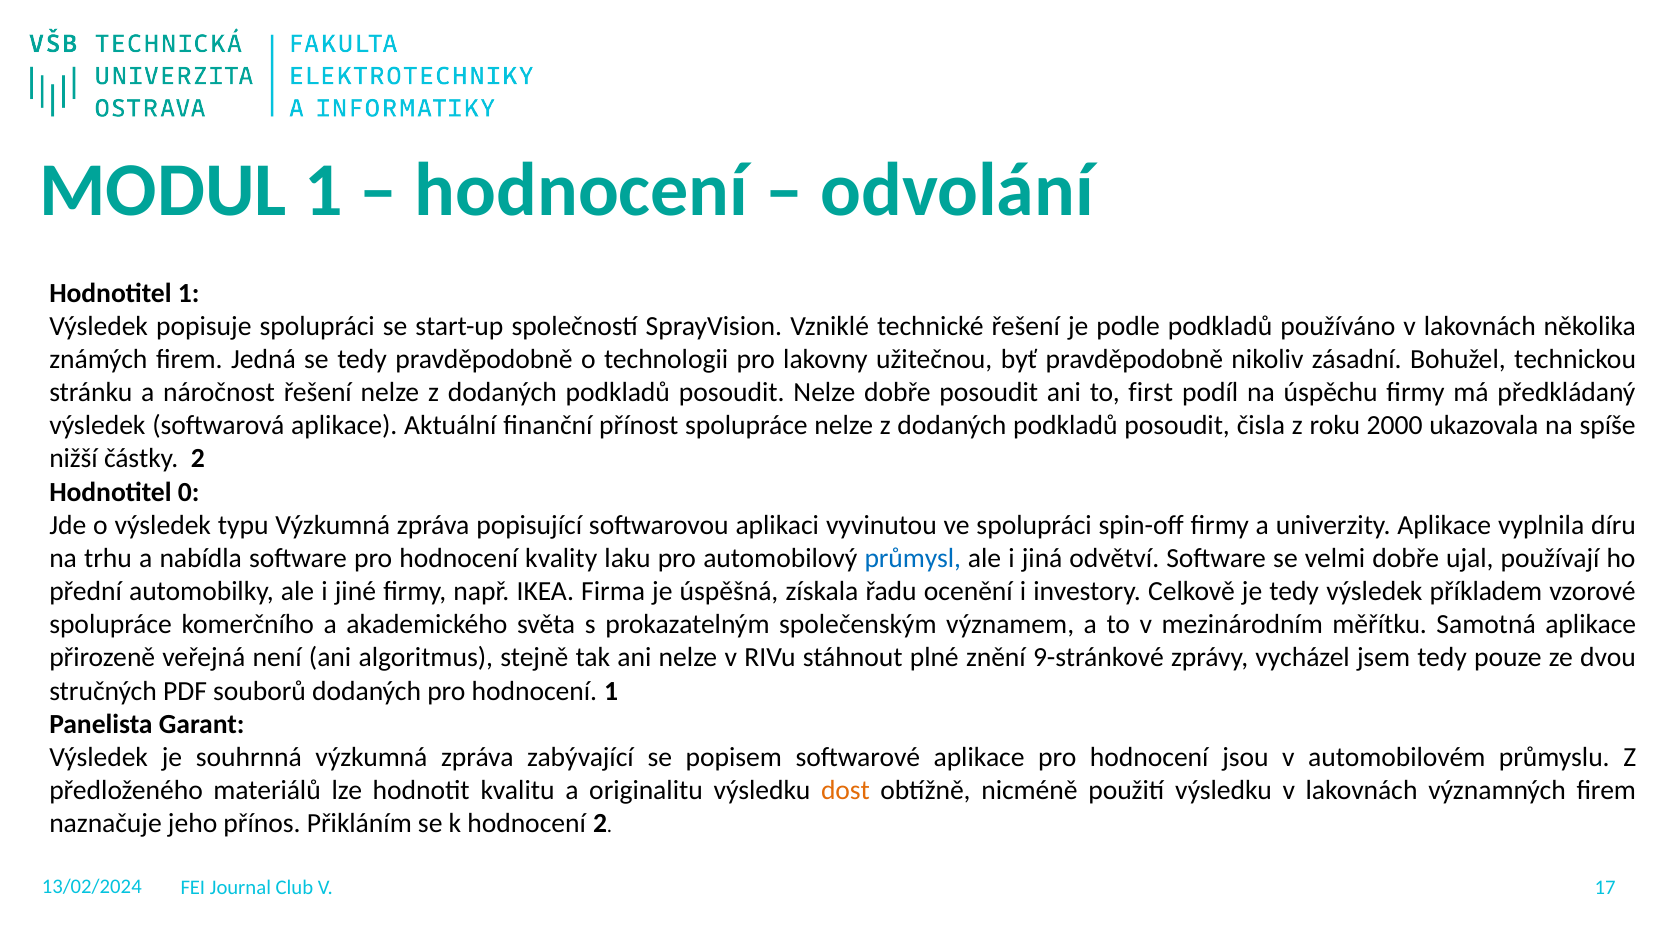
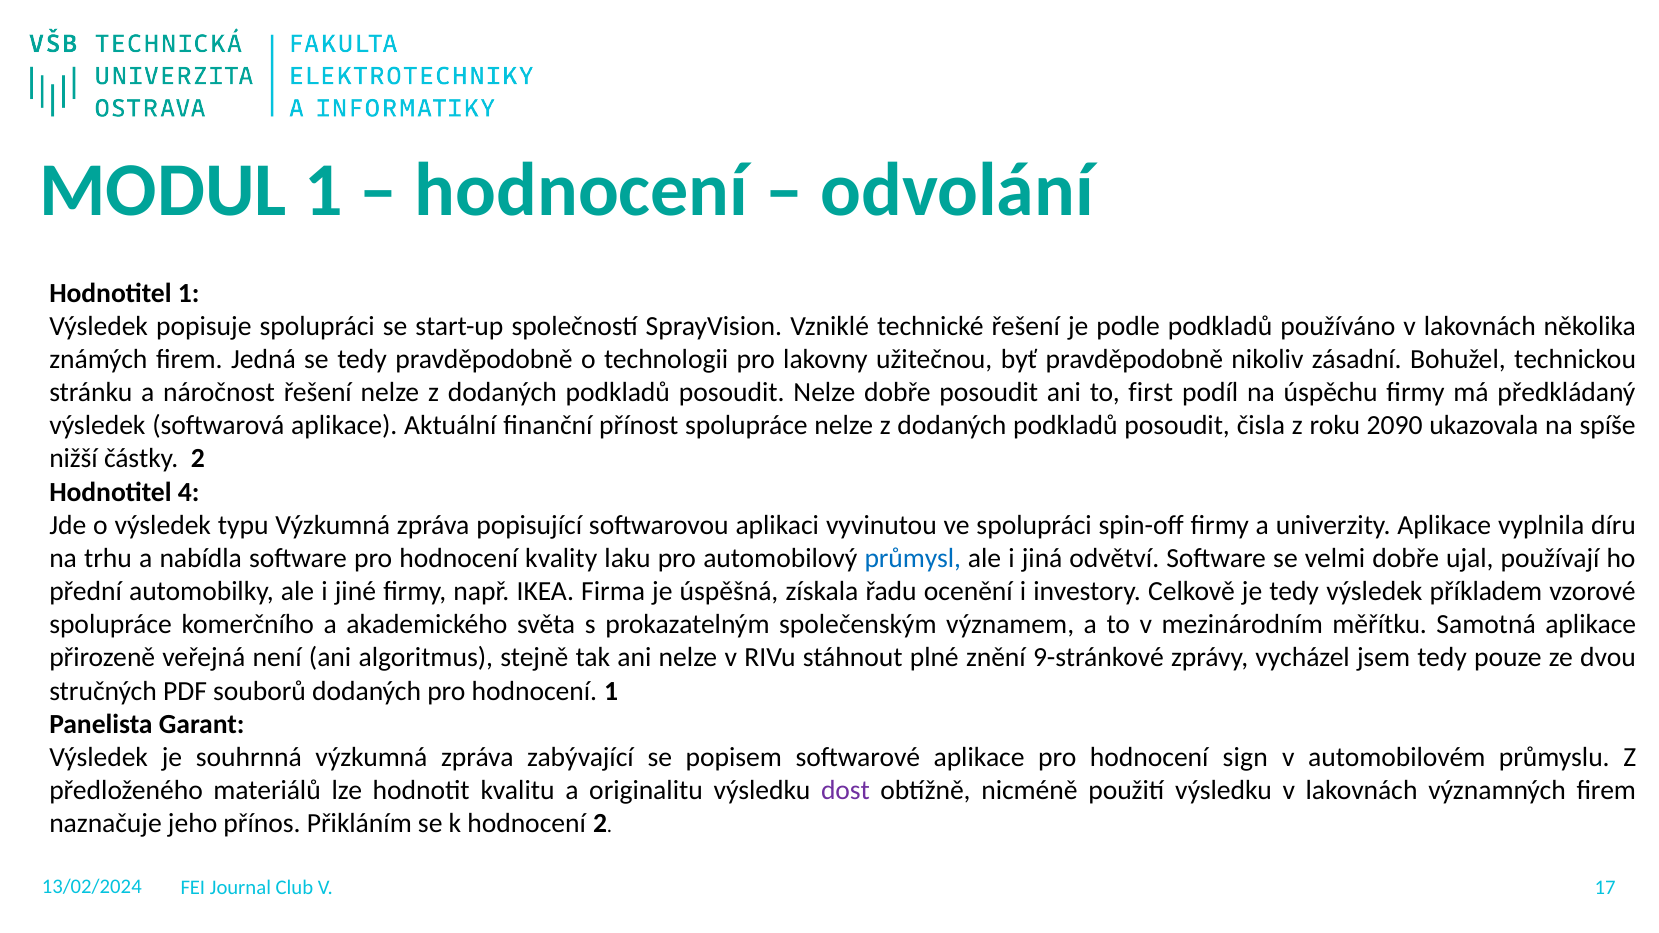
2000: 2000 -> 2090
0: 0 -> 4
jsou: jsou -> sign
dost colour: orange -> purple
